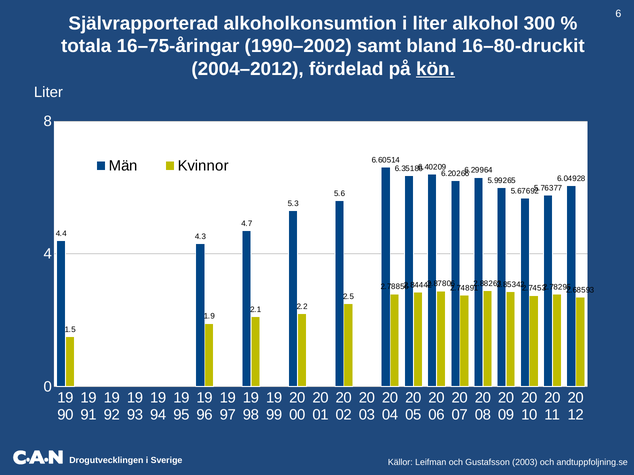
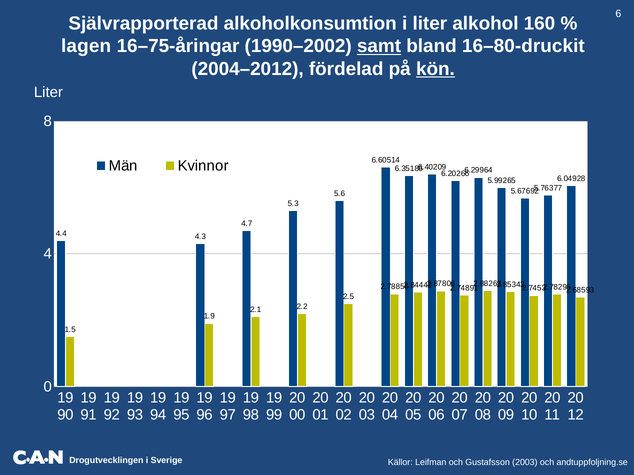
300: 300 -> 160
totala: totala -> lagen
samt underline: none -> present
